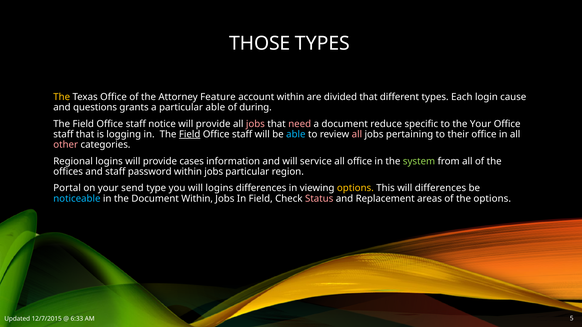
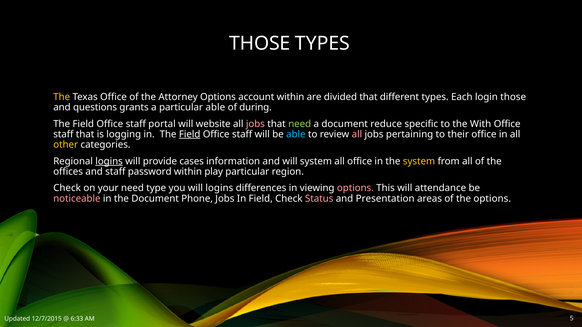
Attorney Feature: Feature -> Options
login cause: cause -> those
notice: notice -> portal
provide at (213, 124): provide -> website
need at (300, 124) colour: pink -> light green
the Your: Your -> With
other colour: pink -> yellow
logins at (109, 161) underline: none -> present
will service: service -> system
system at (419, 161) colour: light green -> yellow
jobs at (214, 172): jobs -> play
Portal at (67, 188): Portal -> Check
your send: send -> need
options at (355, 188) colour: yellow -> pink
will differences: differences -> attendance
noticeable colour: light blue -> pink
Document Within: Within -> Phone
Replacement: Replacement -> Presentation
